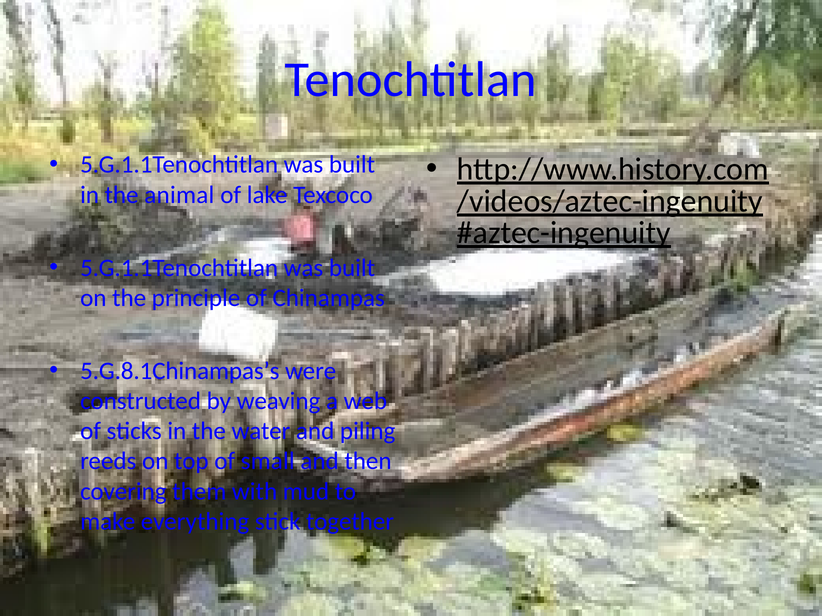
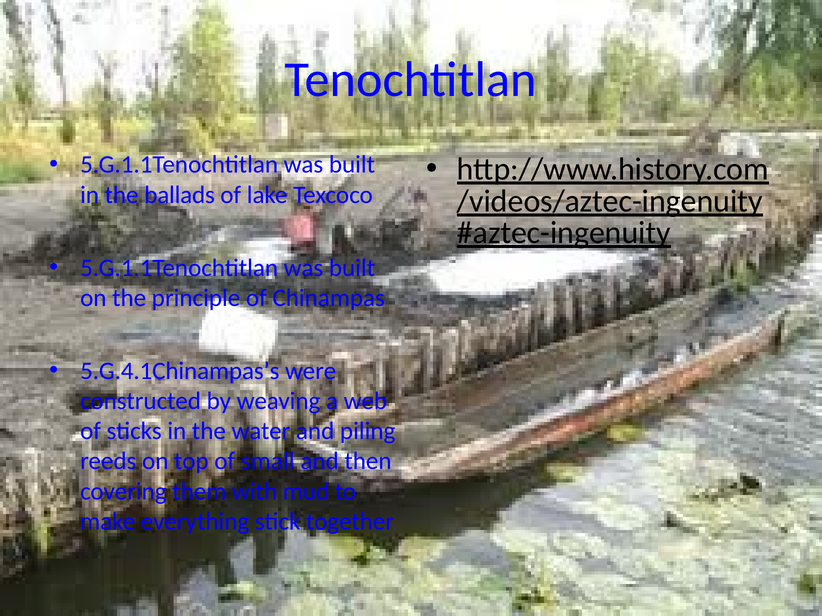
animal: animal -> ballads
5.G.8.1Chinampas’s: 5.G.8.1Chinampas’s -> 5.G.4.1Chinampas’s
